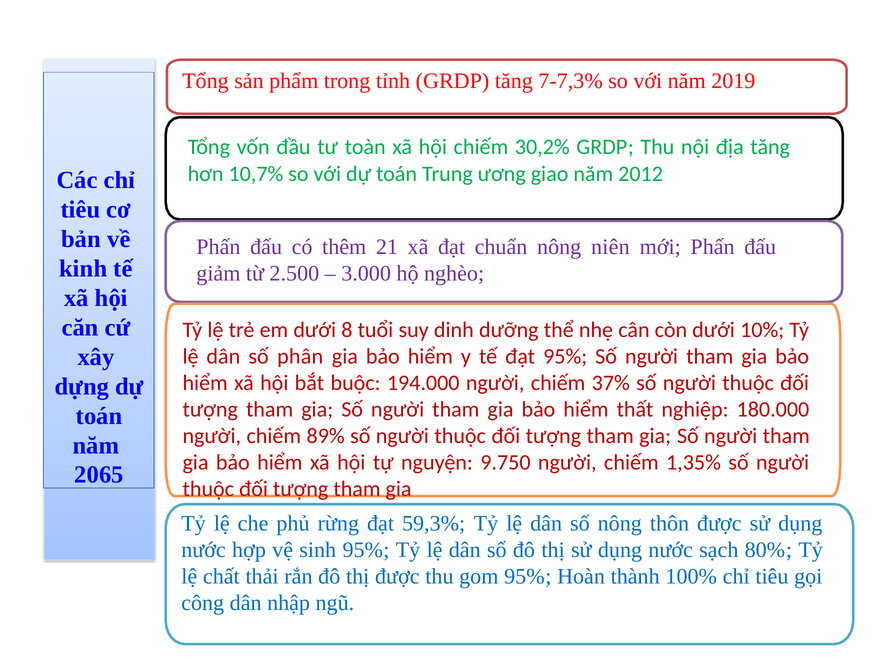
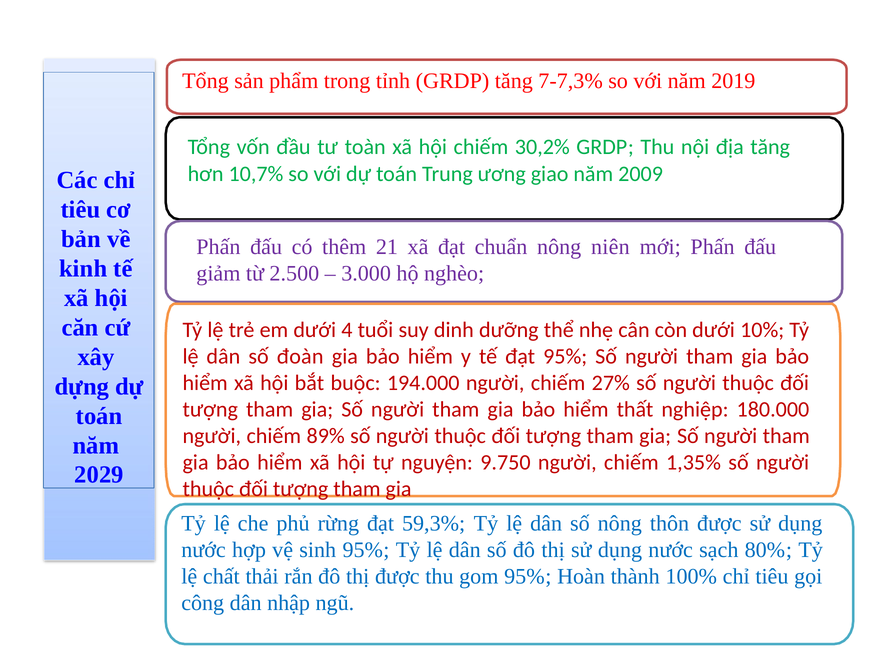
2012: 2012 -> 2009
8: 8 -> 4
phân: phân -> đoàn
37%: 37% -> 27%
2065: 2065 -> 2029
